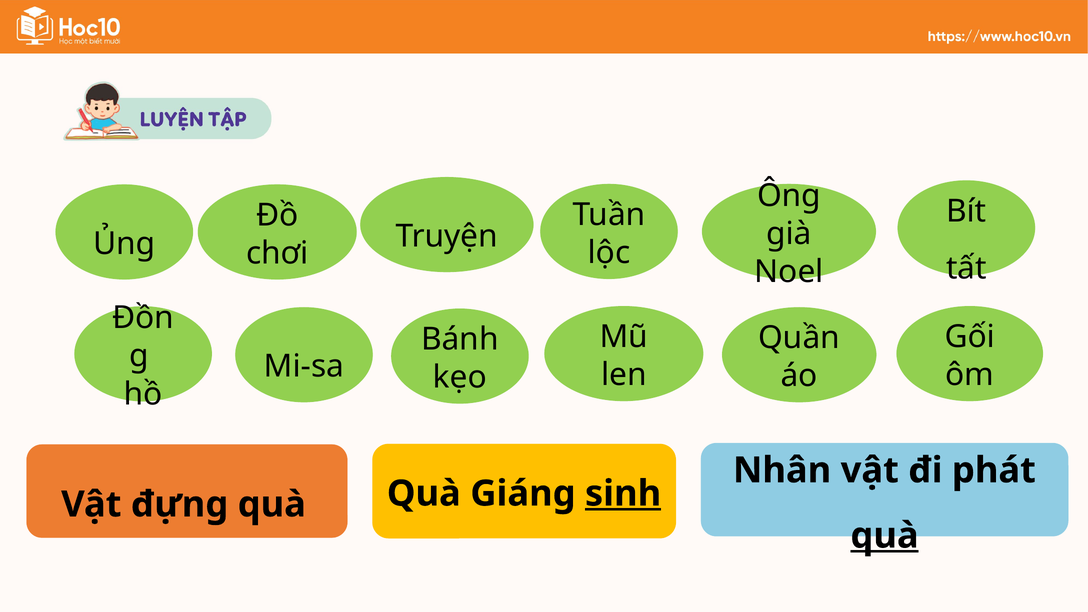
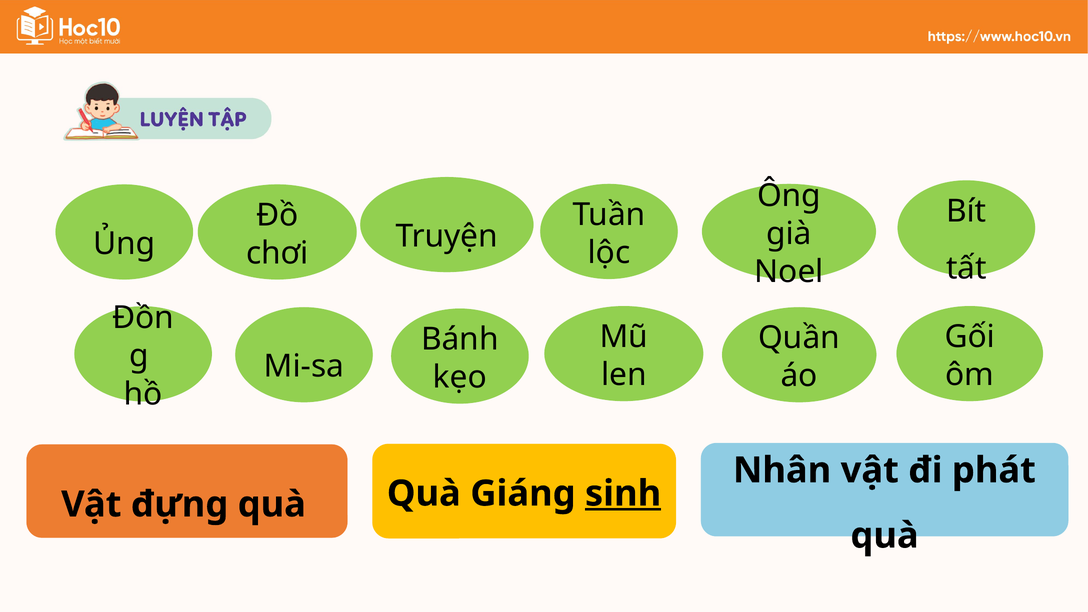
quà at (885, 536) underline: present -> none
